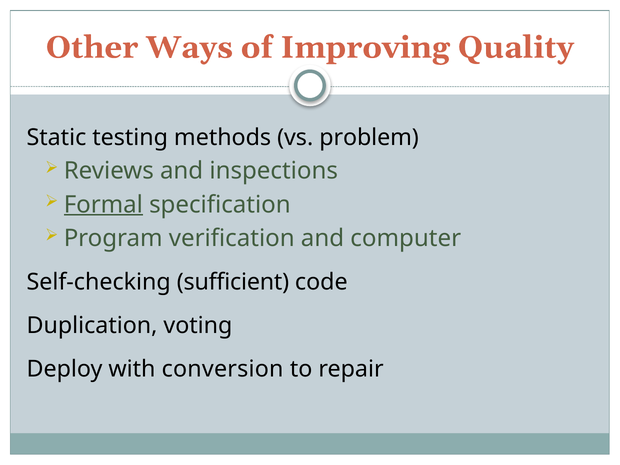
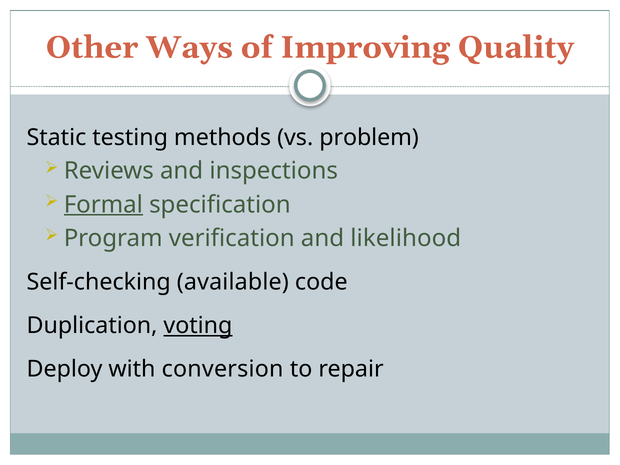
computer: computer -> likelihood
sufficient: sufficient -> available
voting underline: none -> present
